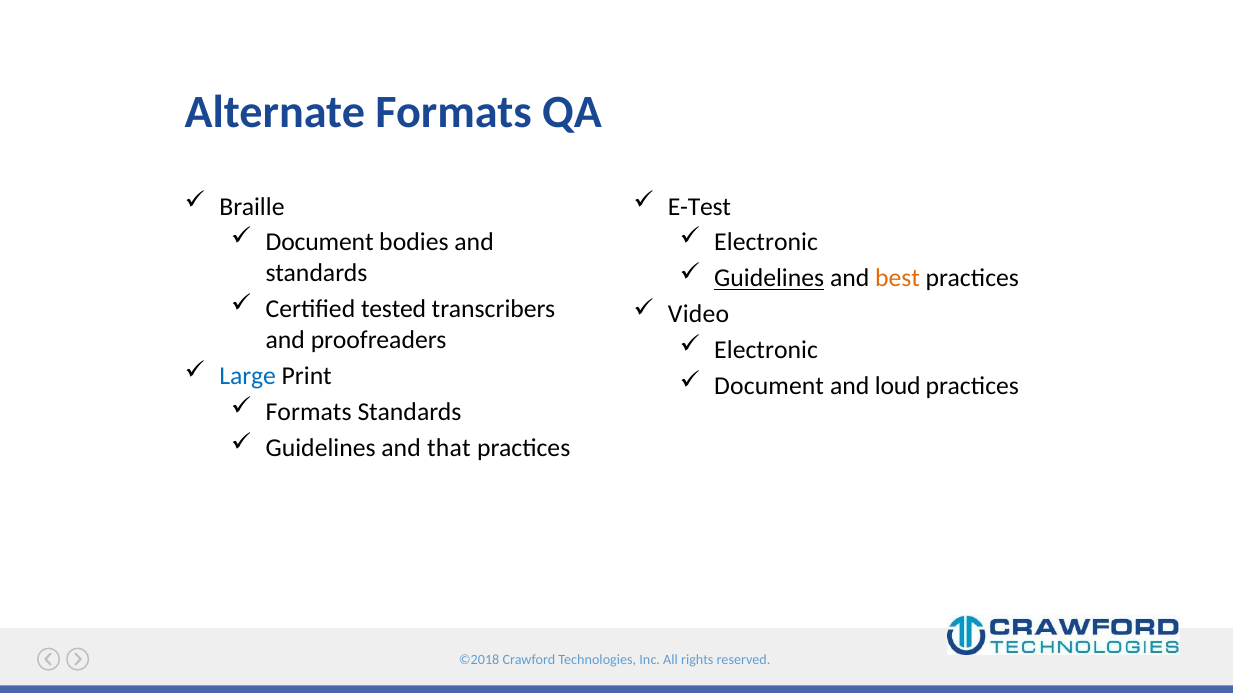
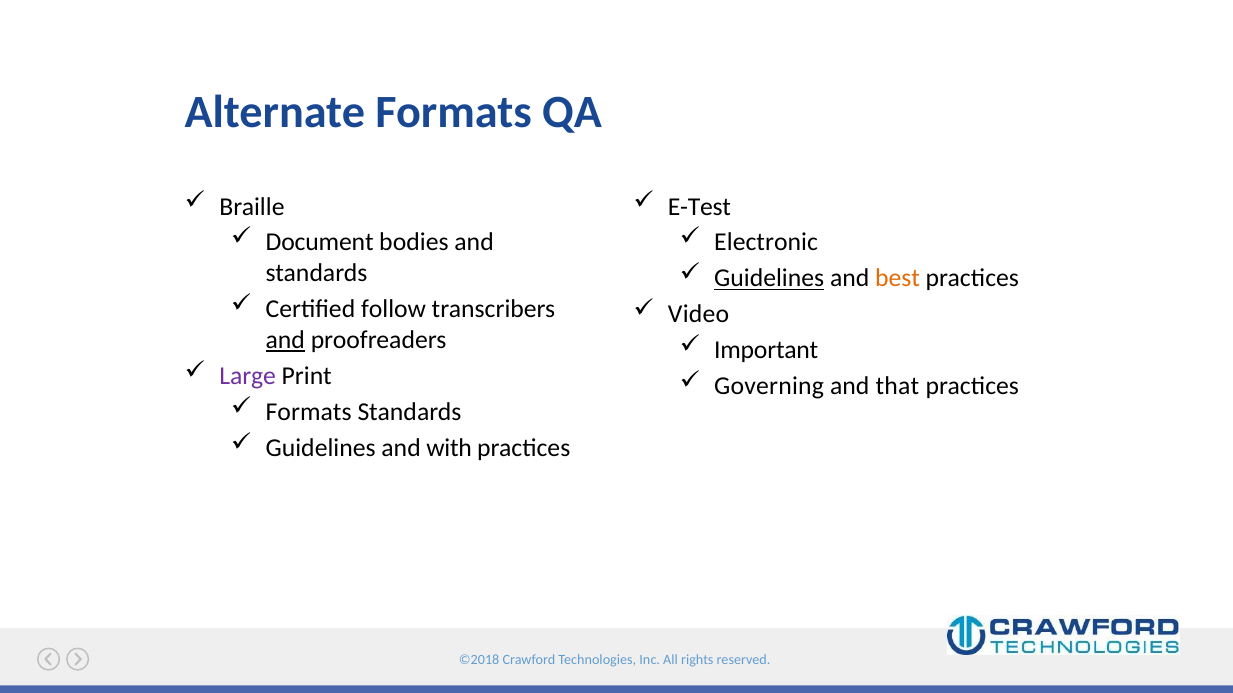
tested: tested -> follow
and at (285, 340) underline: none -> present
Electronic at (766, 351): Electronic -> Important
Large colour: blue -> purple
Document at (769, 387): Document -> Governing
loud: loud -> that
that: that -> with
